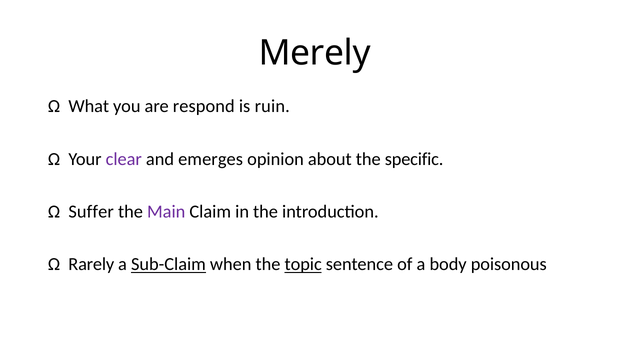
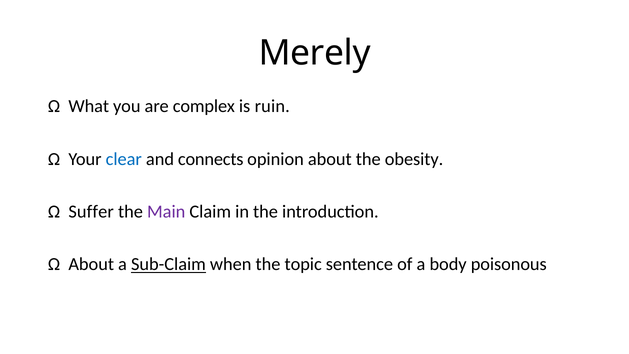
respond: respond -> complex
clear colour: purple -> blue
emerges: emerges -> connects
specific: specific -> obesity
Ω Rarely: Rarely -> About
topic underline: present -> none
